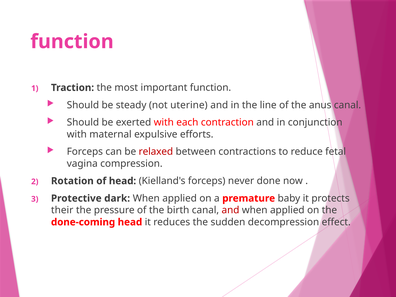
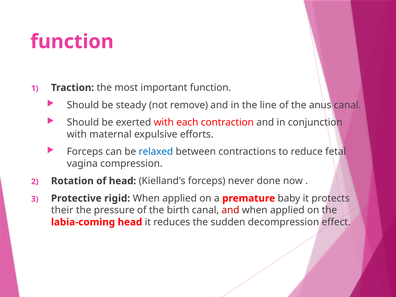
uterine: uterine -> remove
relaxed colour: red -> blue
dark: dark -> rigid
done-coming: done-coming -> labia-coming
